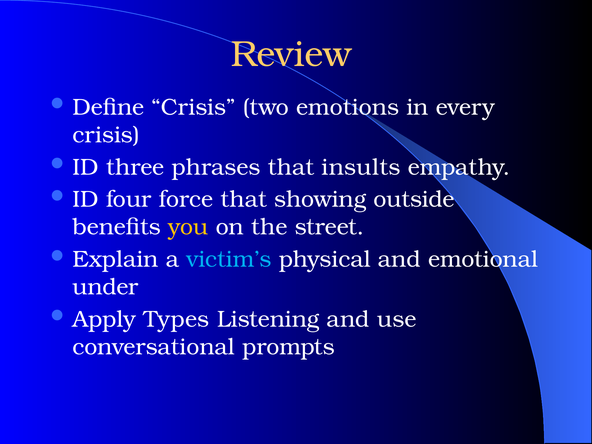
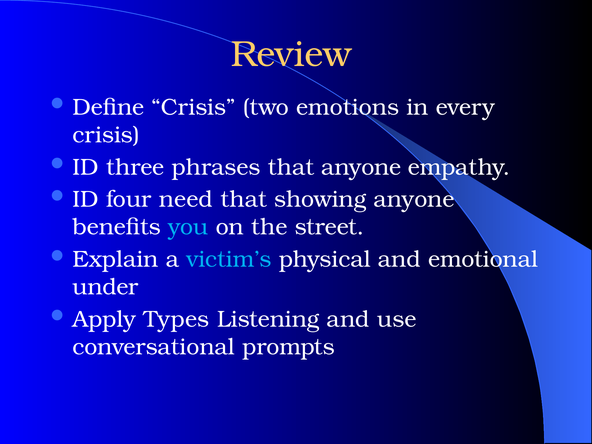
that insults: insults -> anyone
force: force -> need
showing outside: outside -> anyone
you colour: yellow -> light blue
